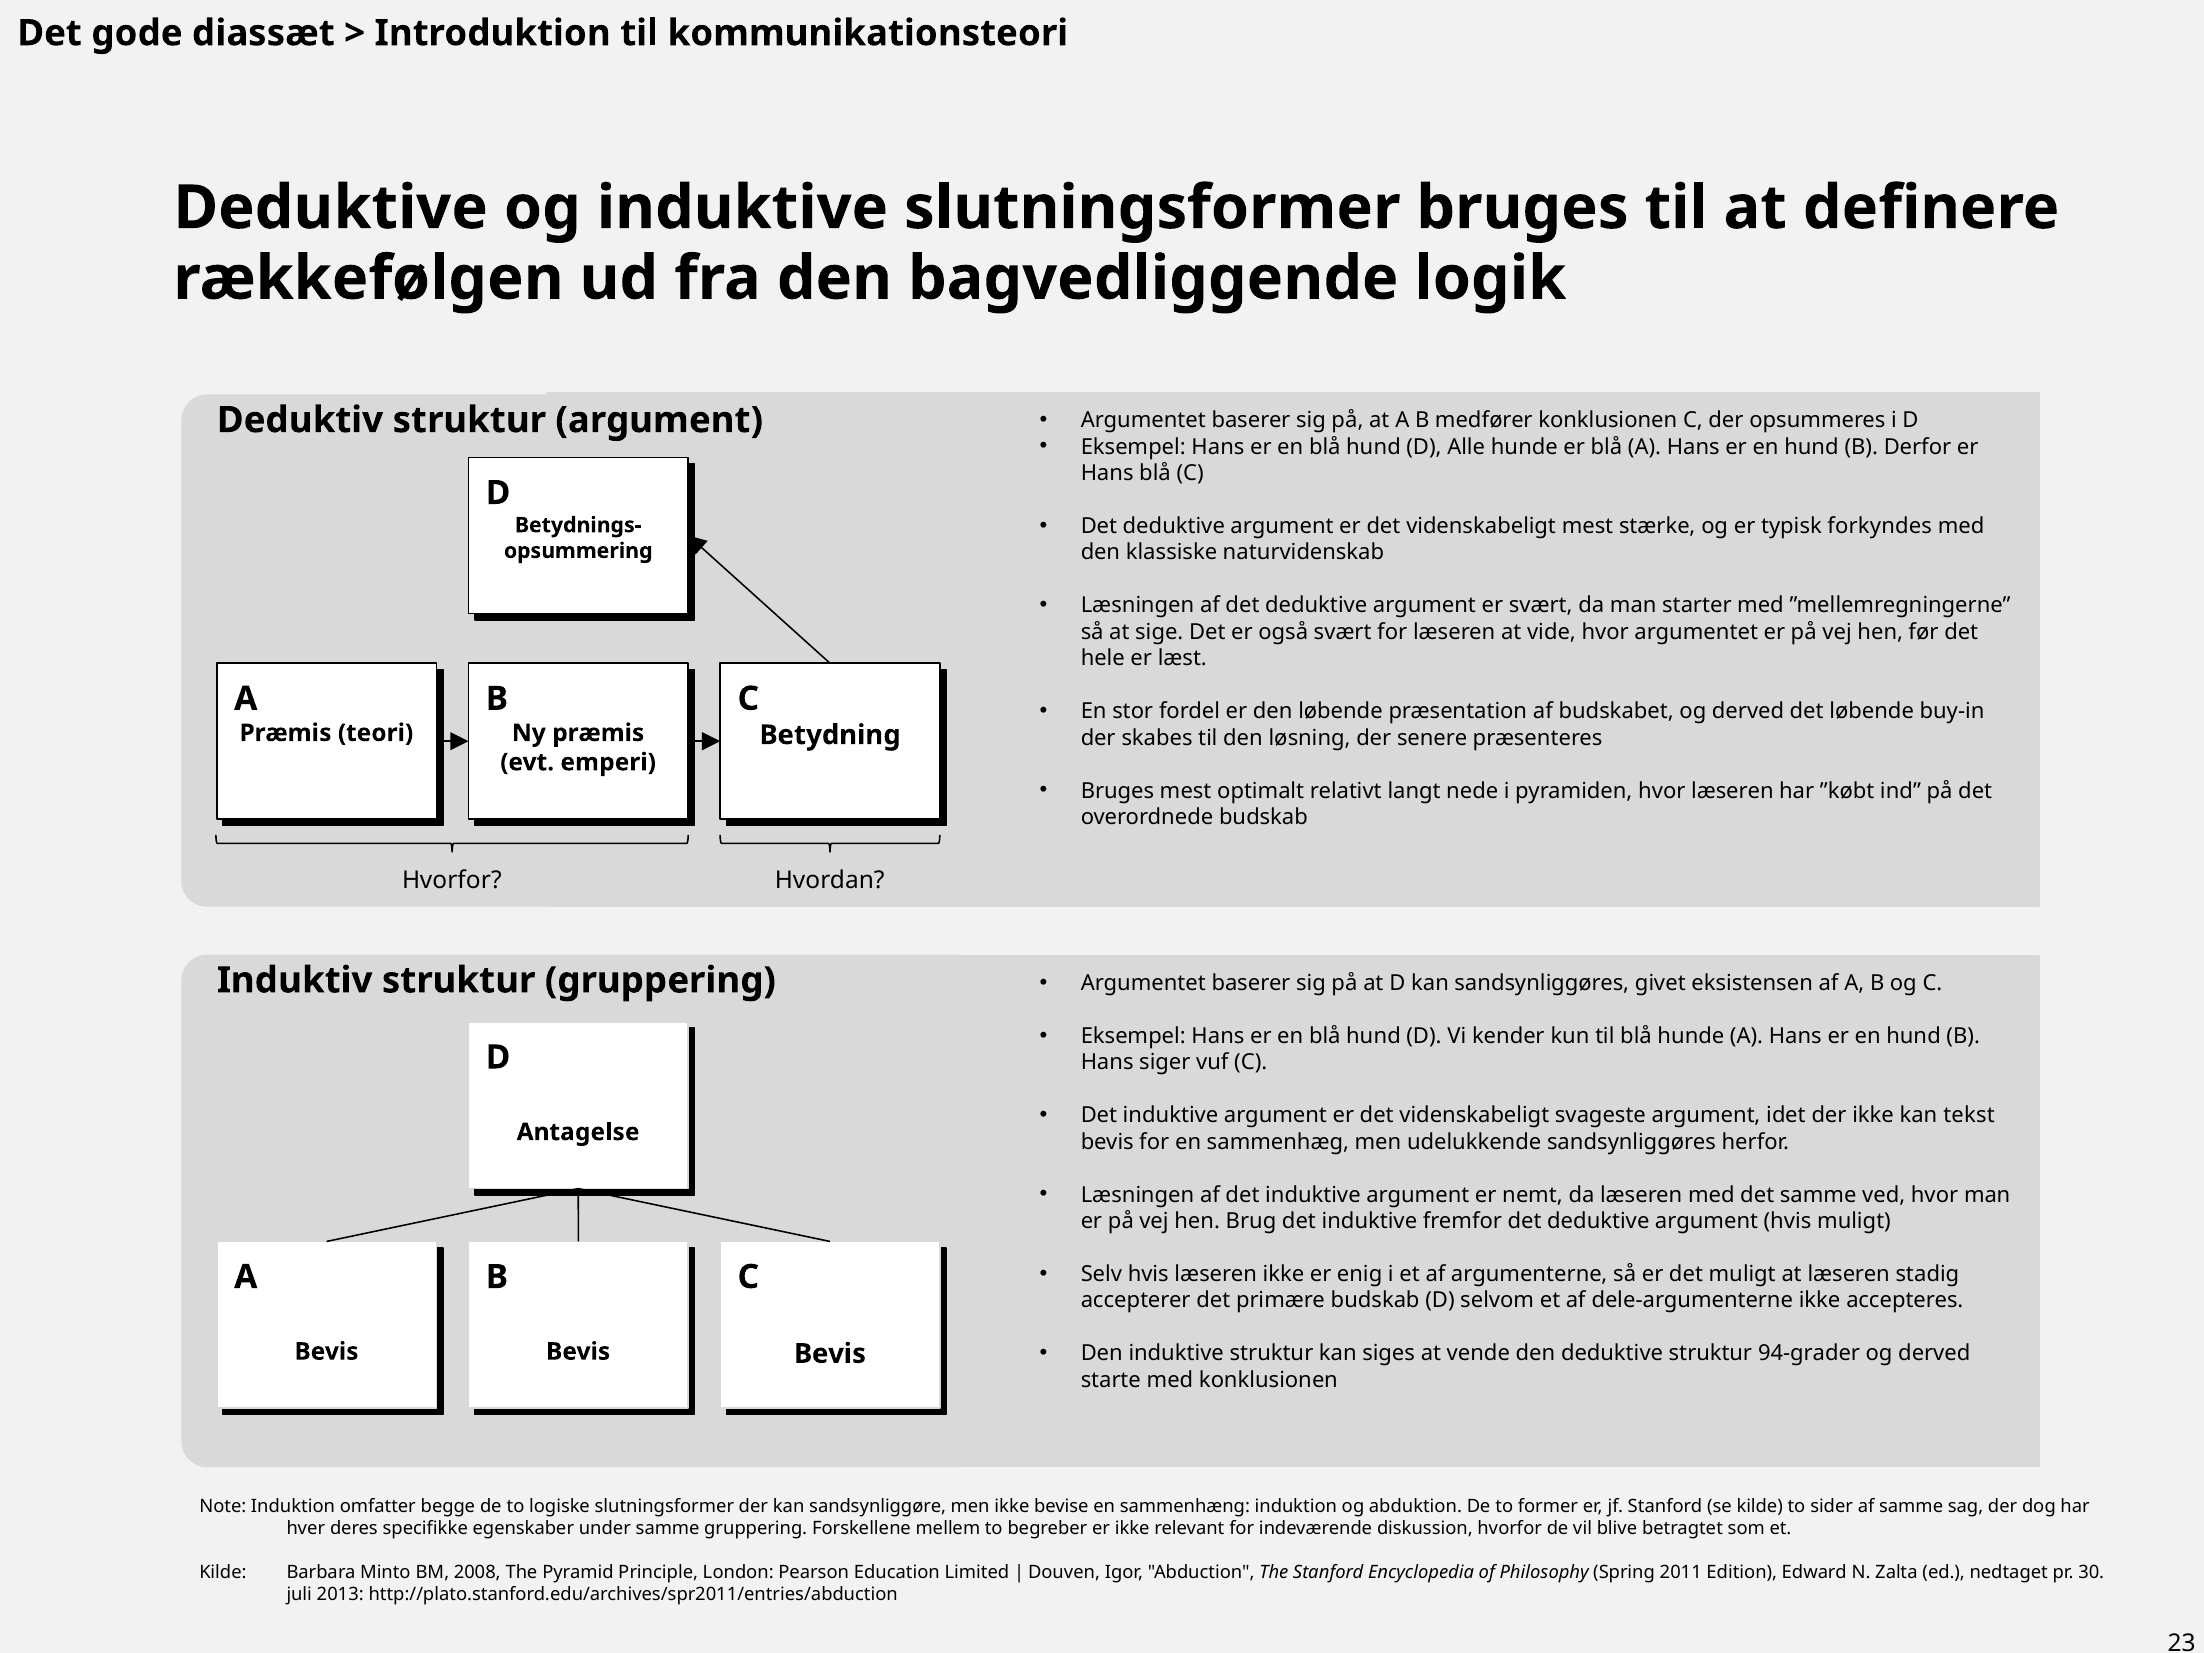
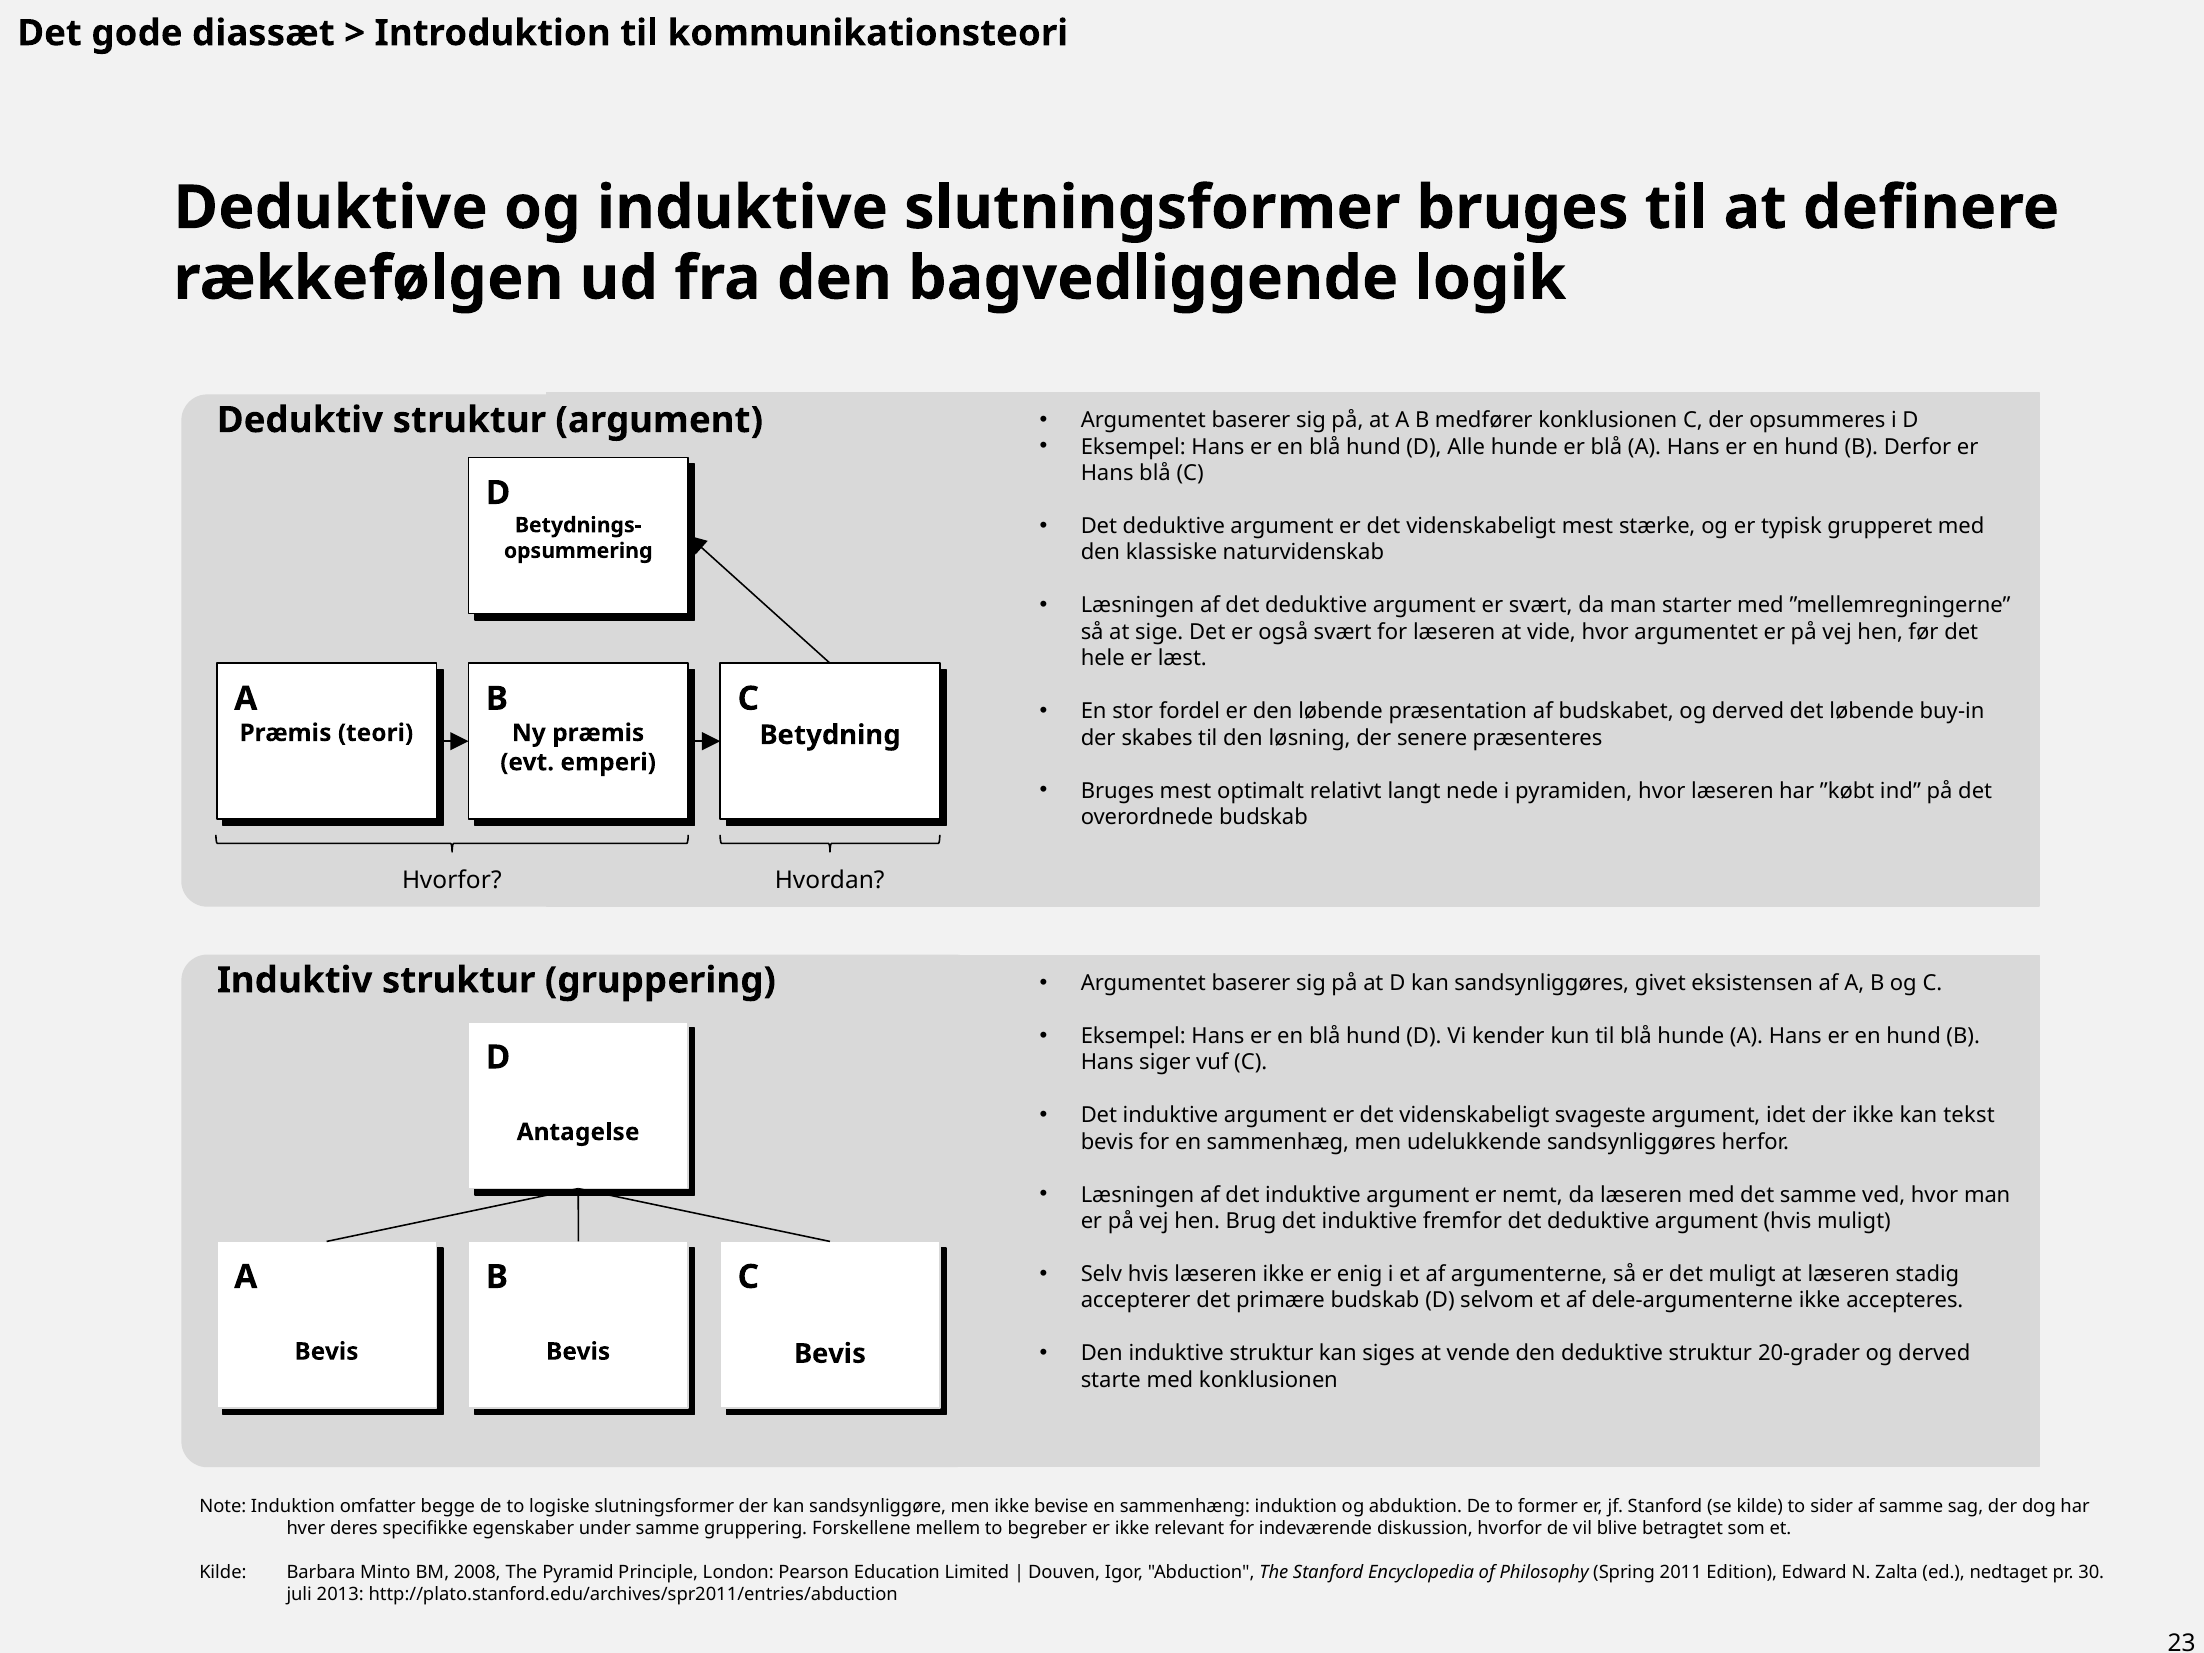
forkyndes: forkyndes -> grupperet
94-grader: 94-grader -> 20-grader
